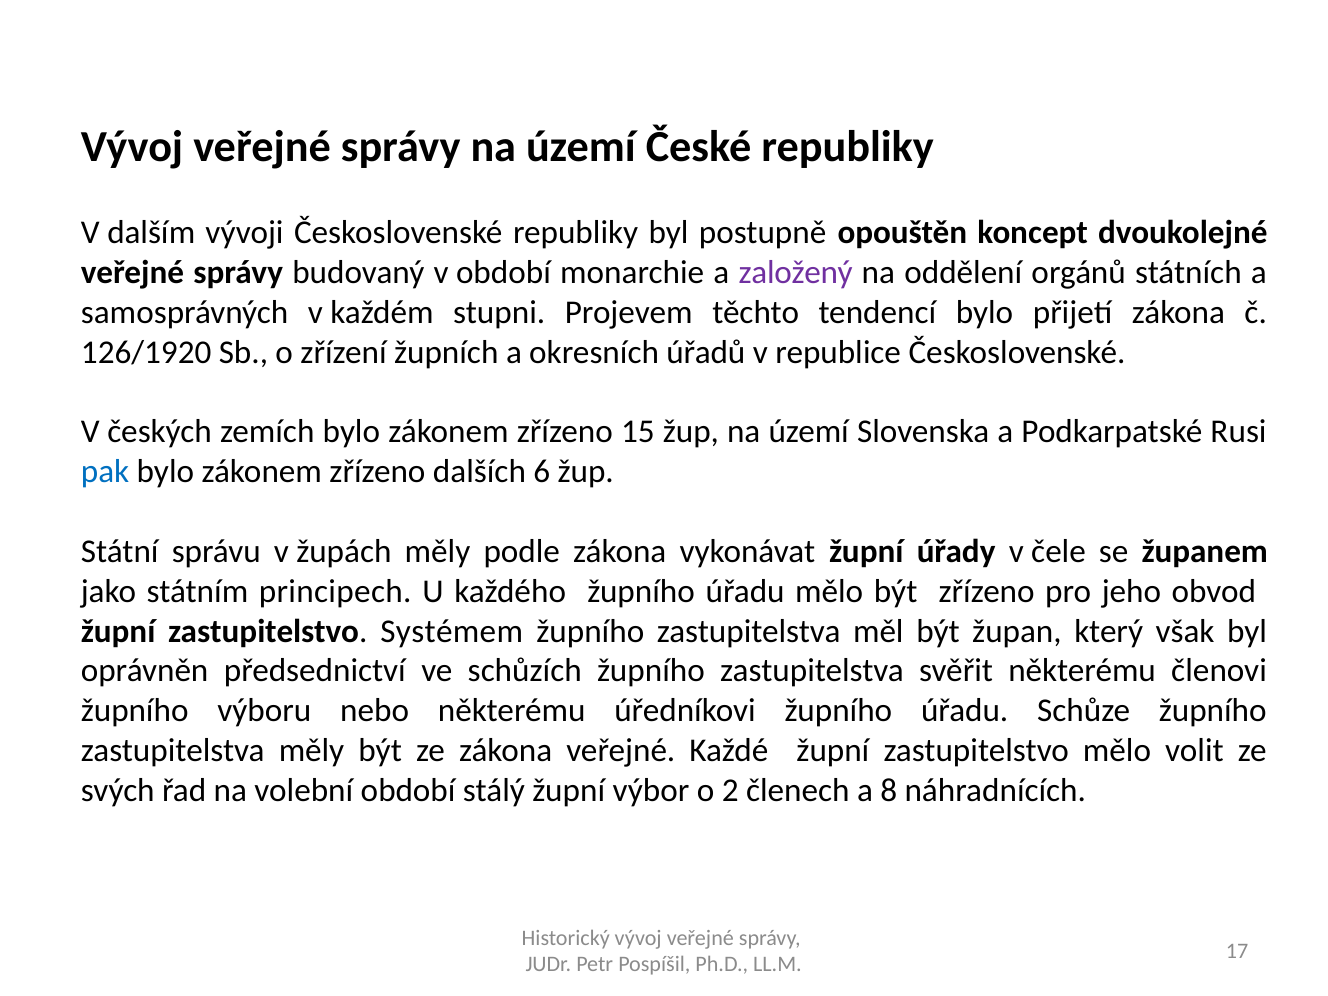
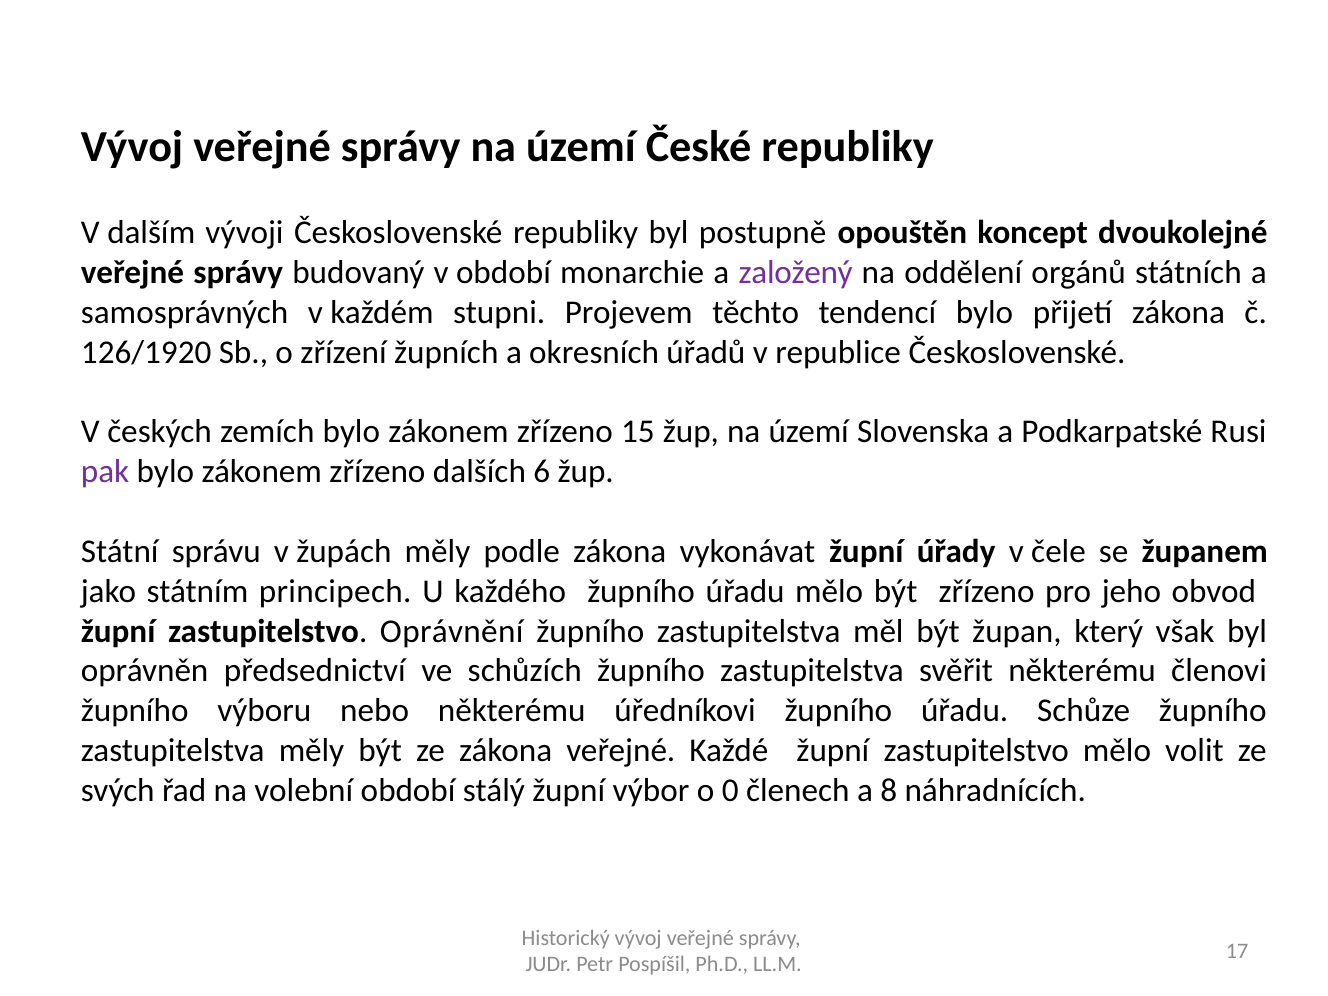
pak colour: blue -> purple
Systémem: Systémem -> Oprávnění
2: 2 -> 0
